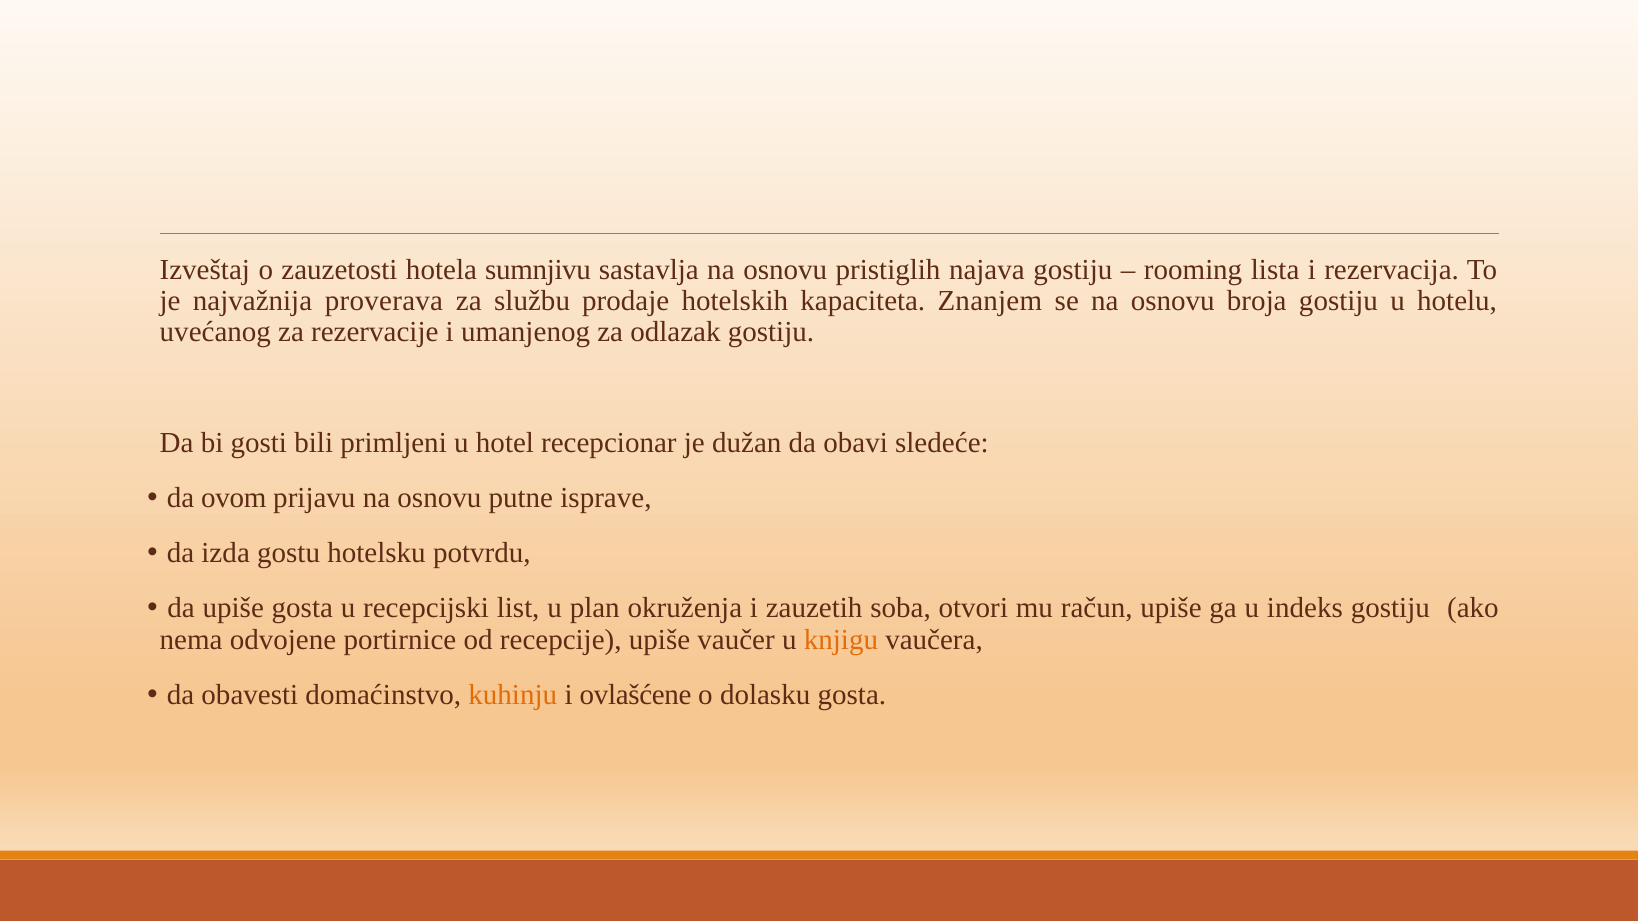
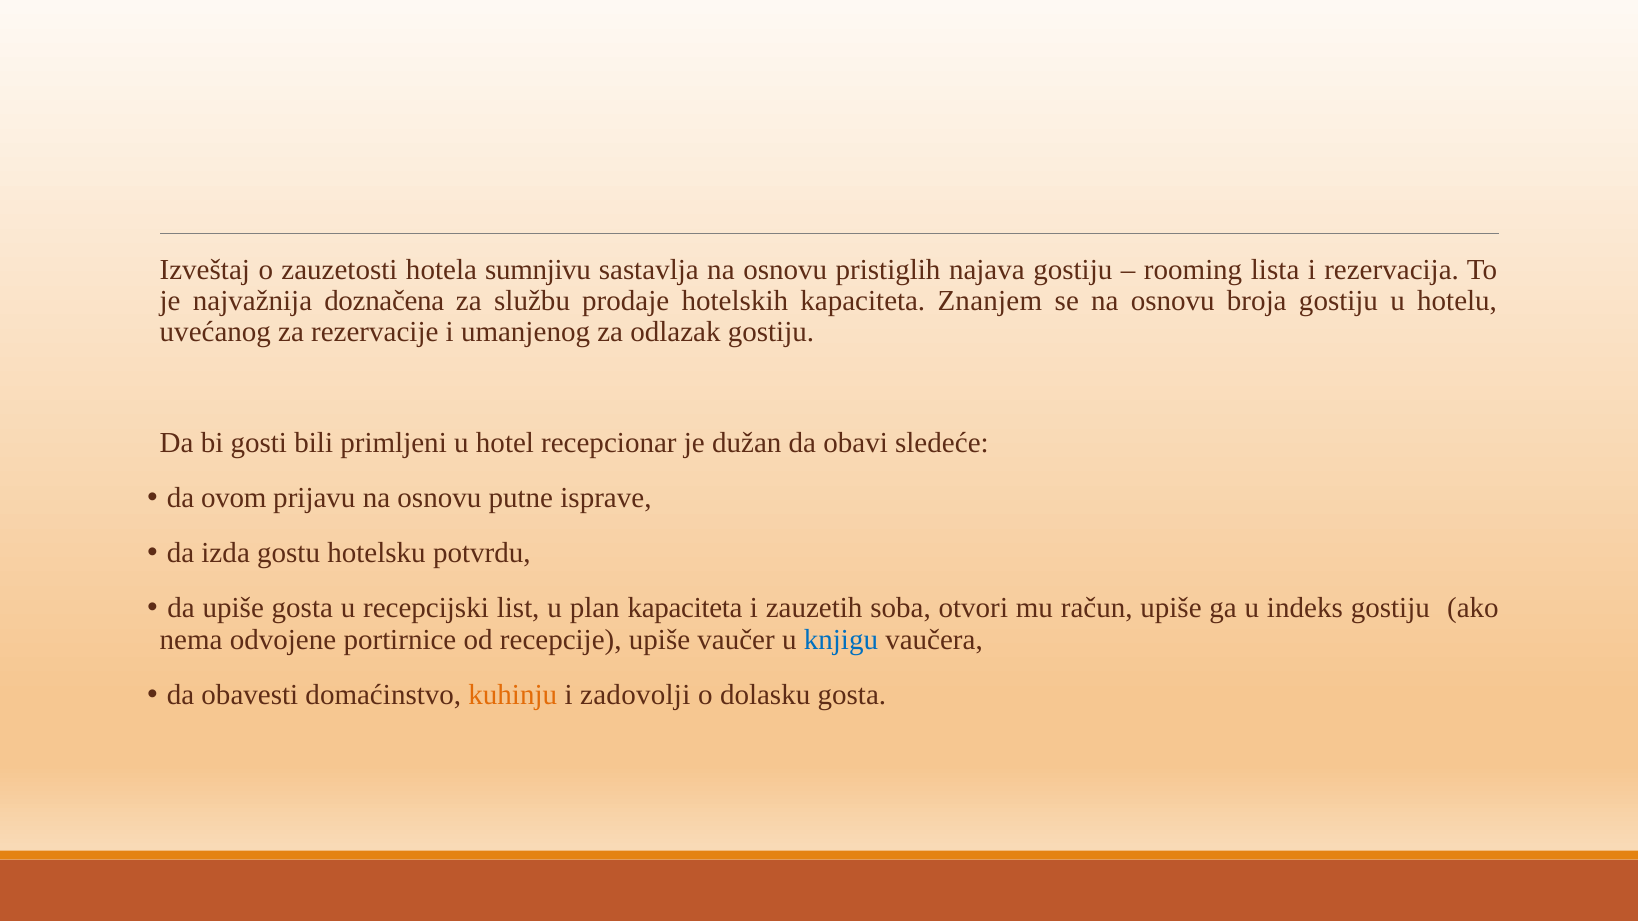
proverava: proverava -> doznačena
plan okruženja: okruženja -> kapaciteta
knjigu colour: orange -> blue
ovlašćene: ovlašćene -> zadovolji
